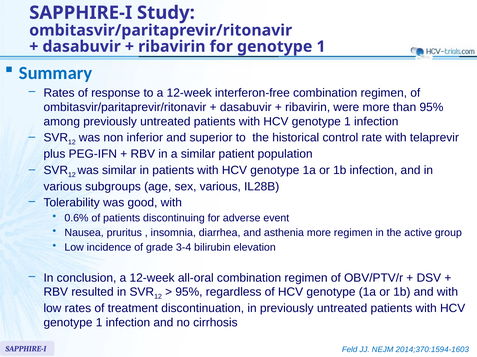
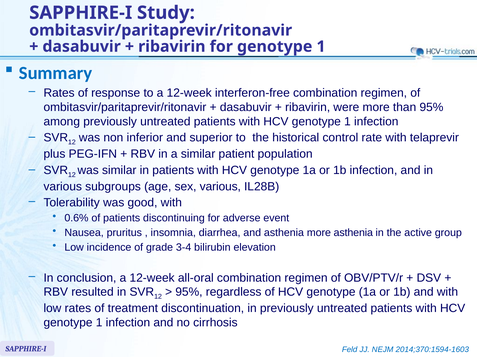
more regimen: regimen -> asthenia
